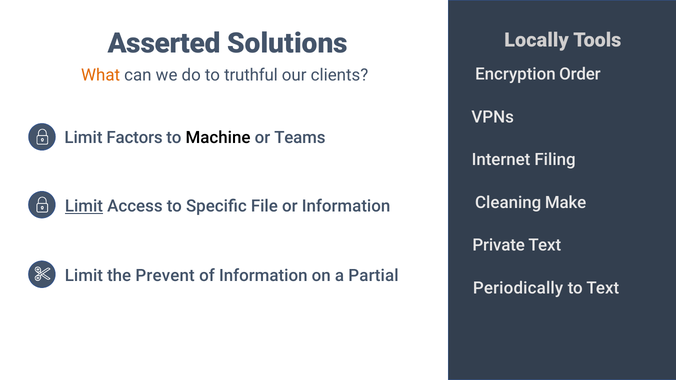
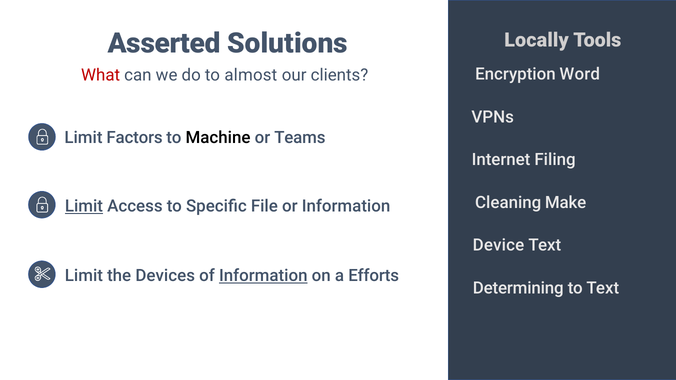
Order: Order -> Word
What colour: orange -> red
truthful: truthful -> almost
Private: Private -> Device
Prevent: Prevent -> Devices
Information at (263, 276) underline: none -> present
Partial: Partial -> Efforts
Periodically: Periodically -> Determining
